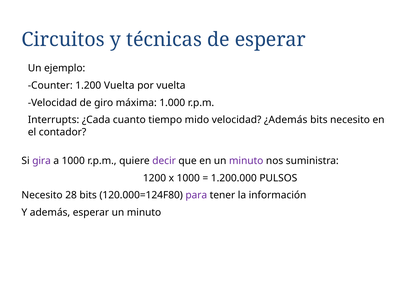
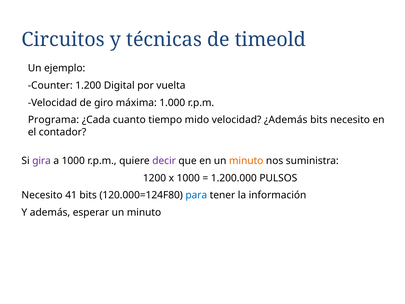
de esperar: esperar -> timeold
1.200 Vuelta: Vuelta -> Digital
Interrupts: Interrupts -> Programa
minuto at (246, 161) colour: purple -> orange
28: 28 -> 41
para colour: purple -> blue
